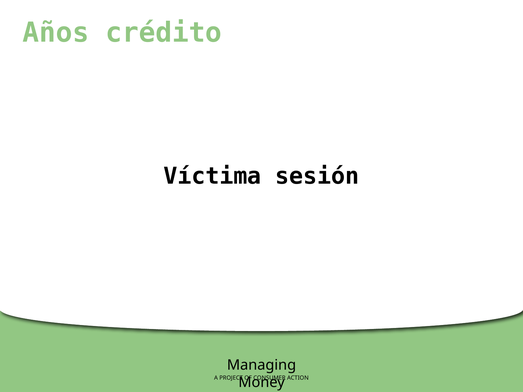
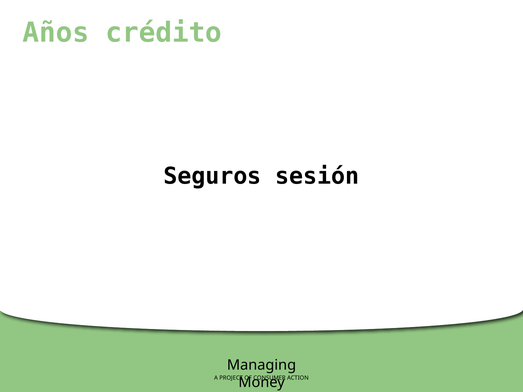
Víctima: Víctima -> Seguros
